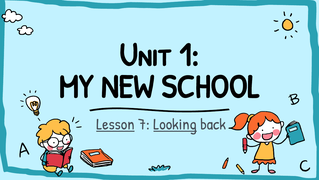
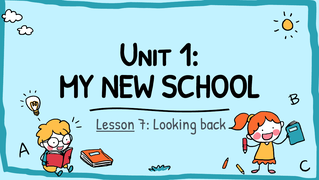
Looking underline: present -> none
